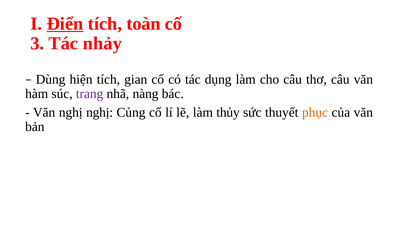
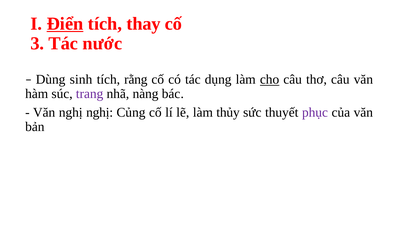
toàn: toàn -> thay
nhảy: nhảy -> nước
hiện: hiện -> sinh
gian: gian -> rằng
cho underline: none -> present
phục colour: orange -> purple
